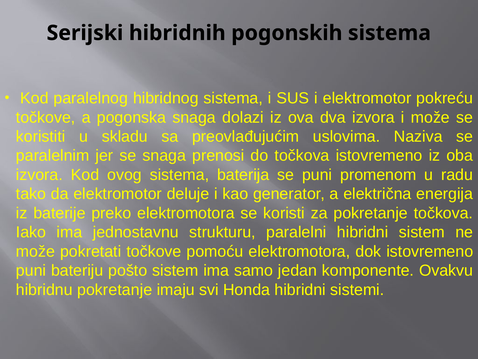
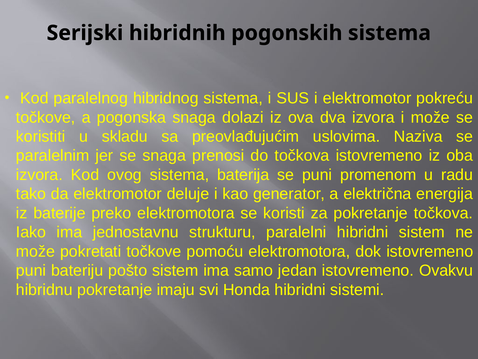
jedan komponente: komponente -> istovremeno
